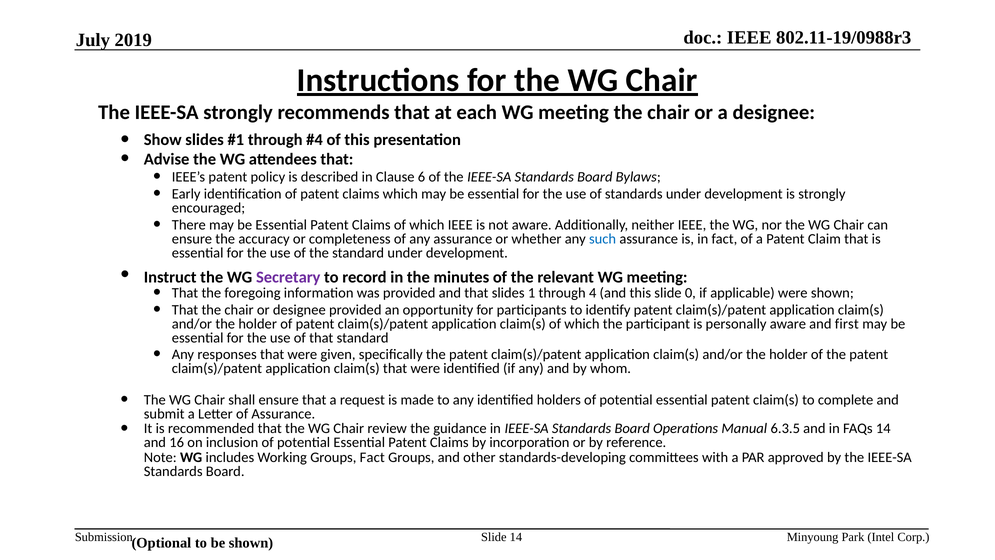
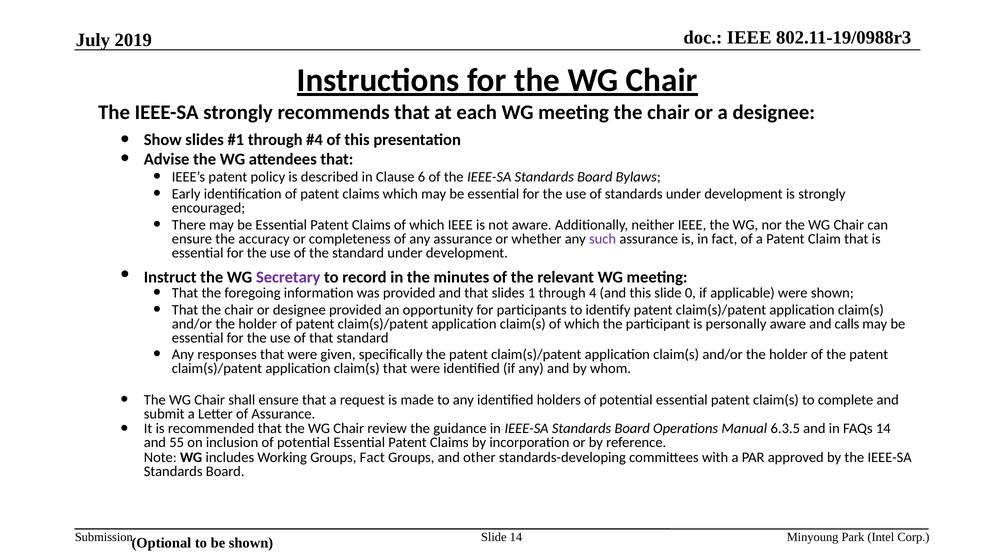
such colour: blue -> purple
first: first -> calls
16: 16 -> 55
